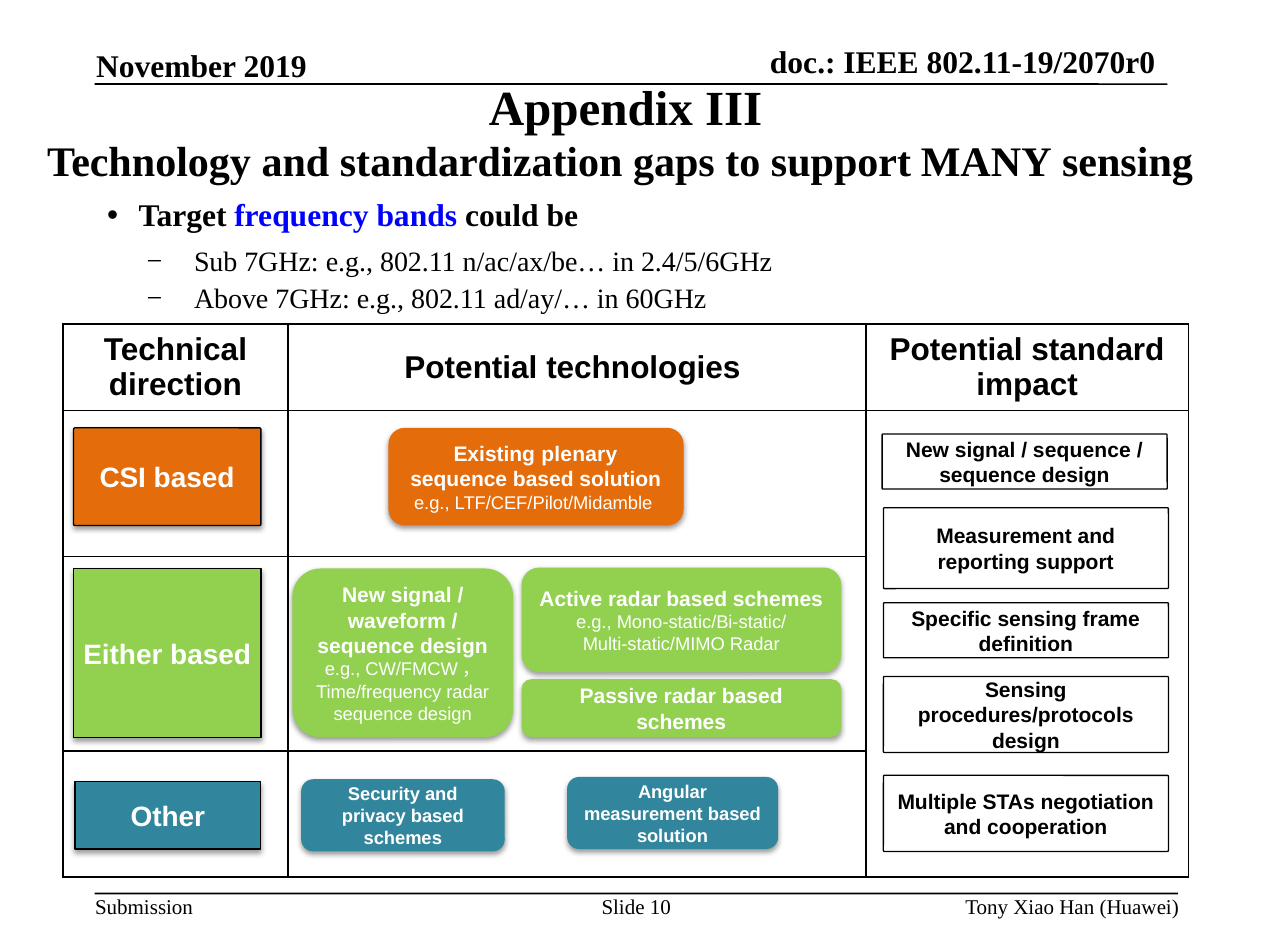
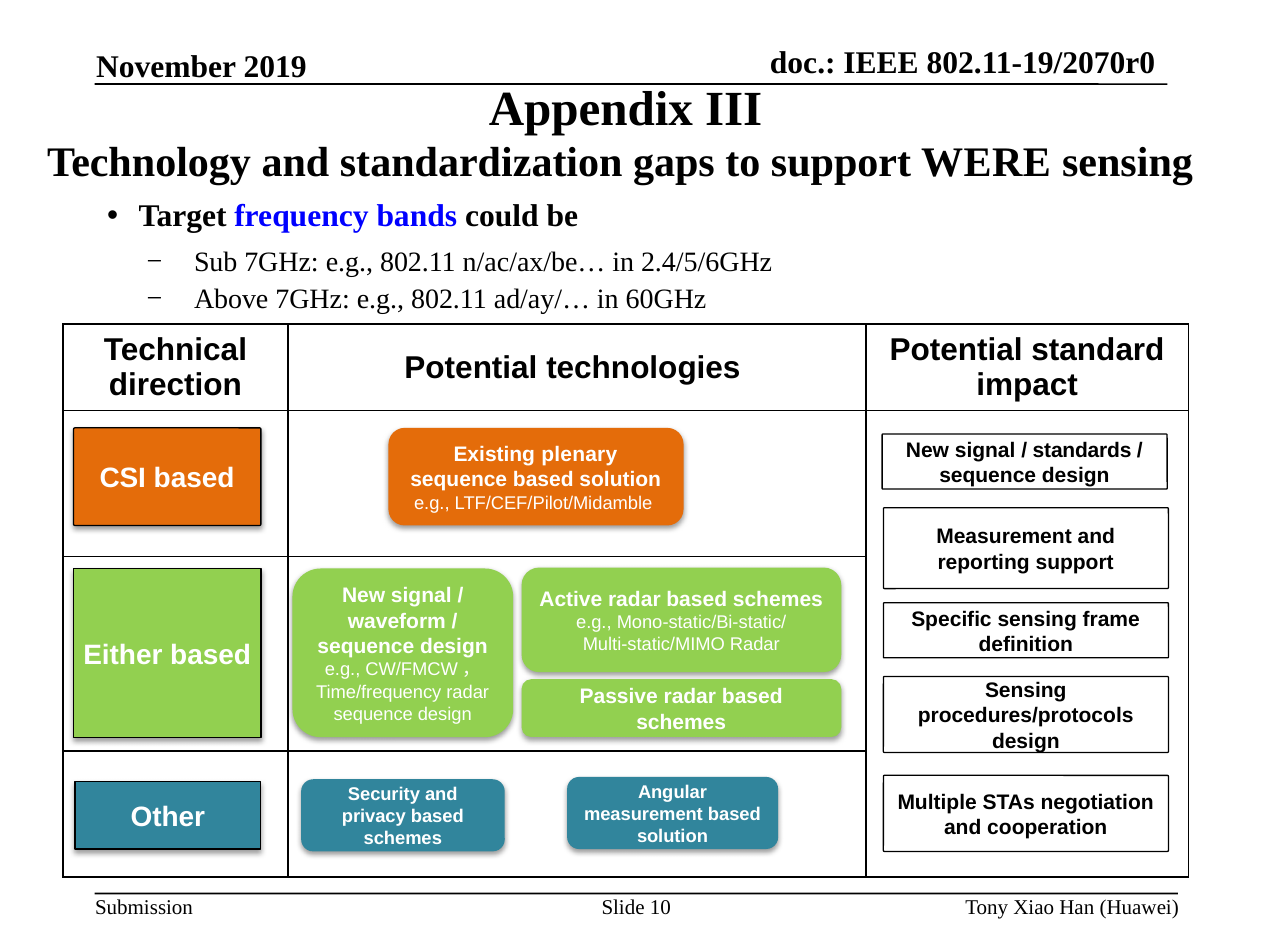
MANY: MANY -> WERE
sequence at (1082, 451): sequence -> standards
